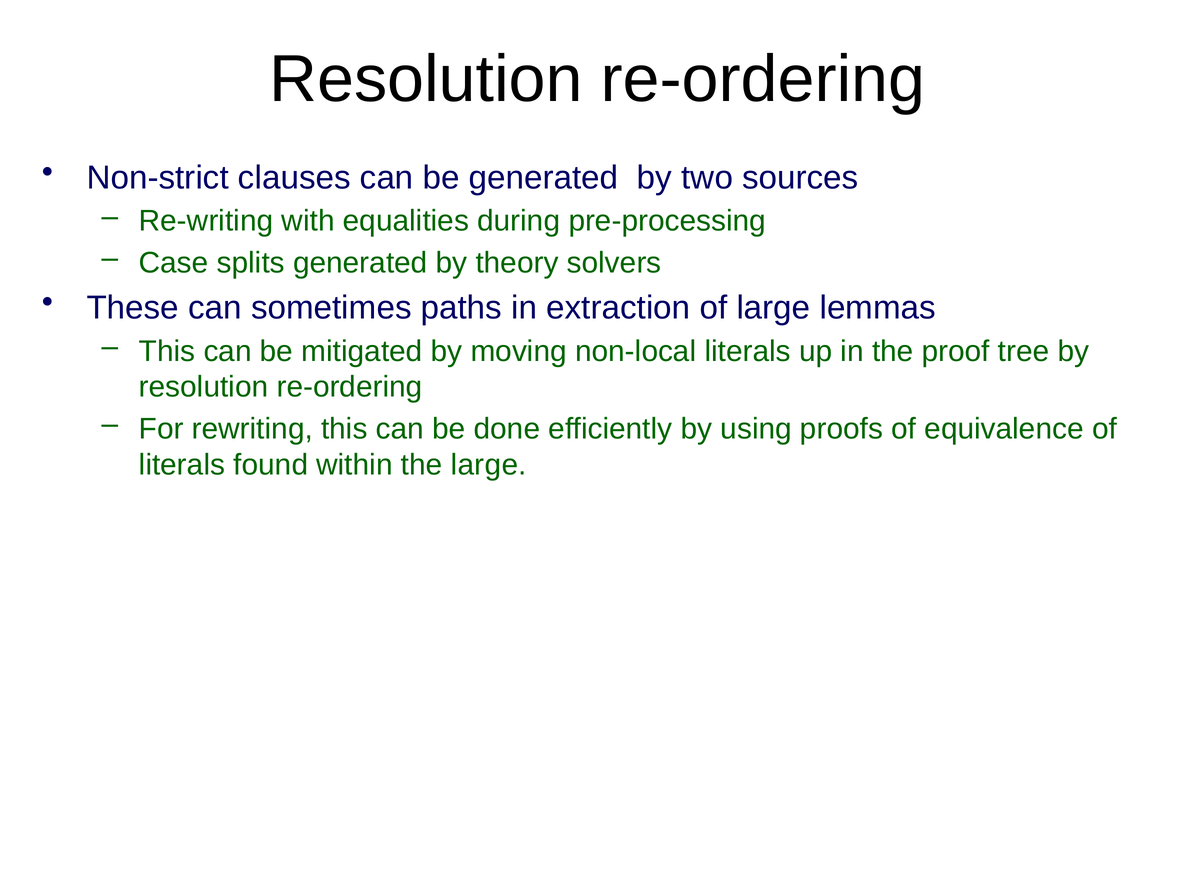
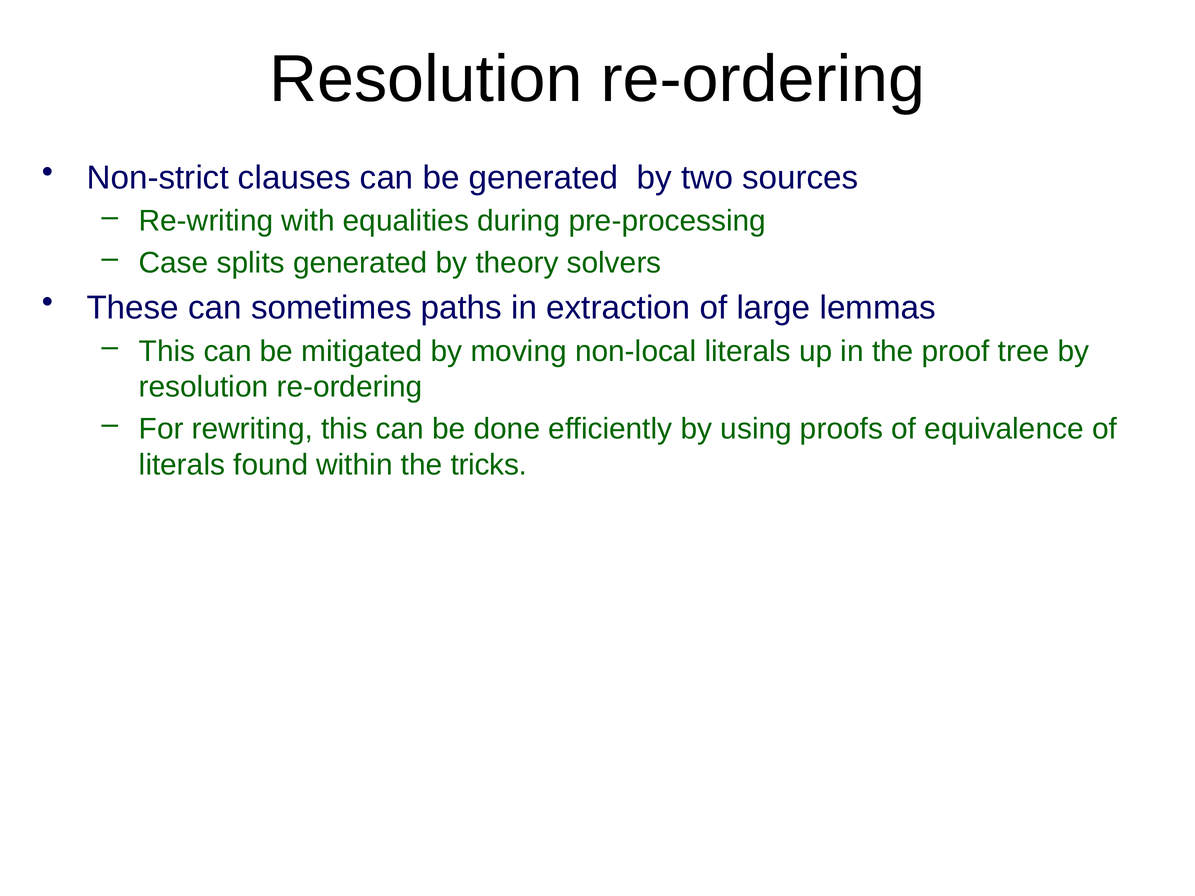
the large: large -> tricks
